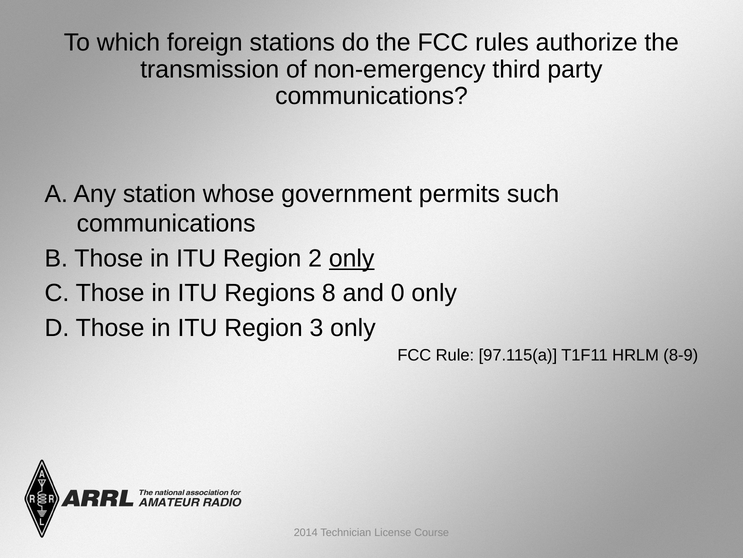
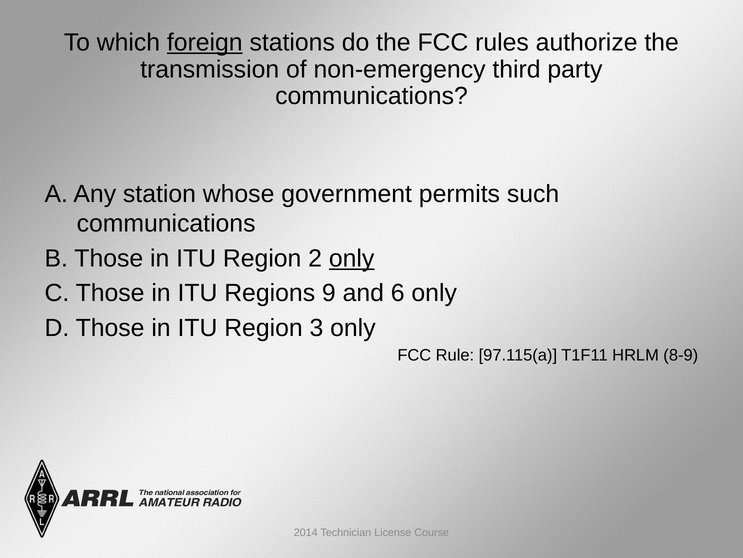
foreign underline: none -> present
8: 8 -> 9
0: 0 -> 6
